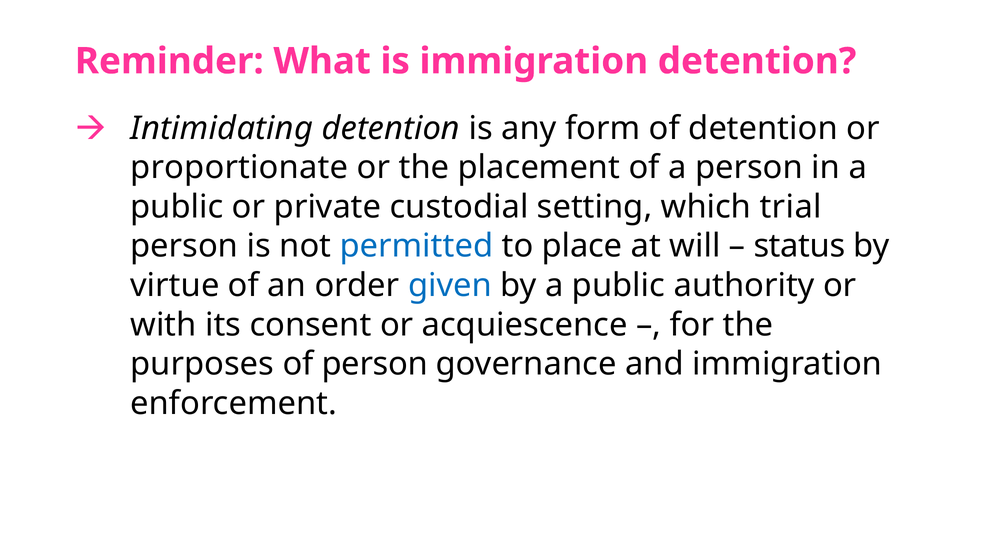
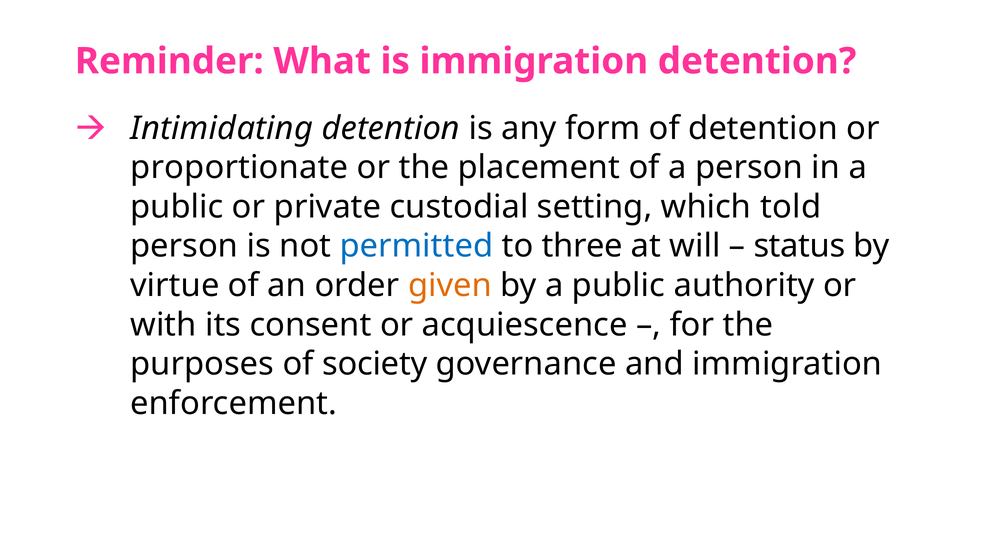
trial: trial -> told
place: place -> three
given colour: blue -> orange
of person: person -> society
